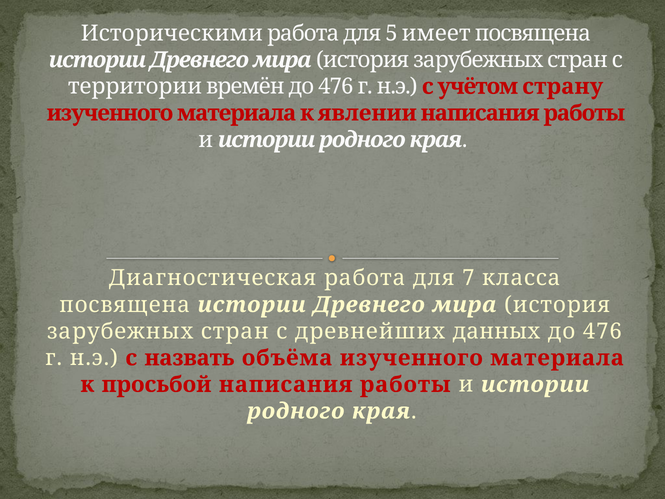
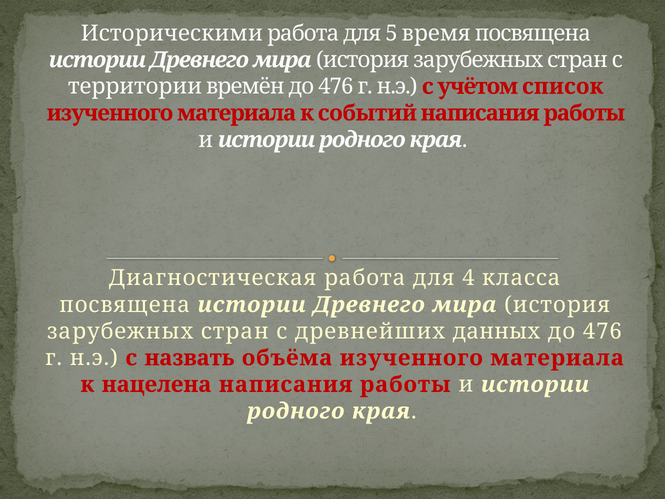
имеет: имеет -> время
страну: страну -> список
явлении: явлении -> событий
7: 7 -> 4
просьбой: просьбой -> нацелена
